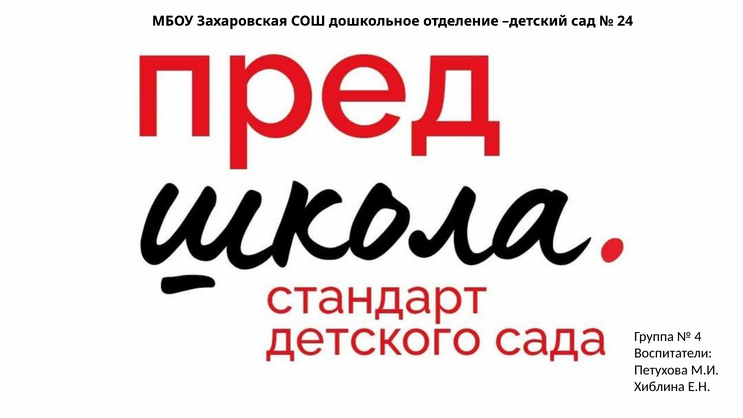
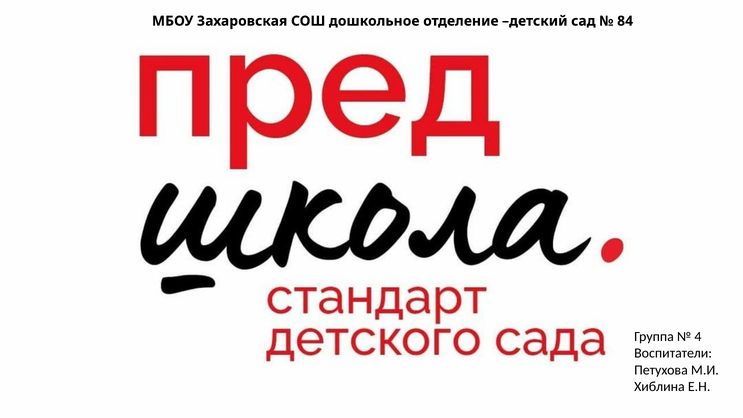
24: 24 -> 84
